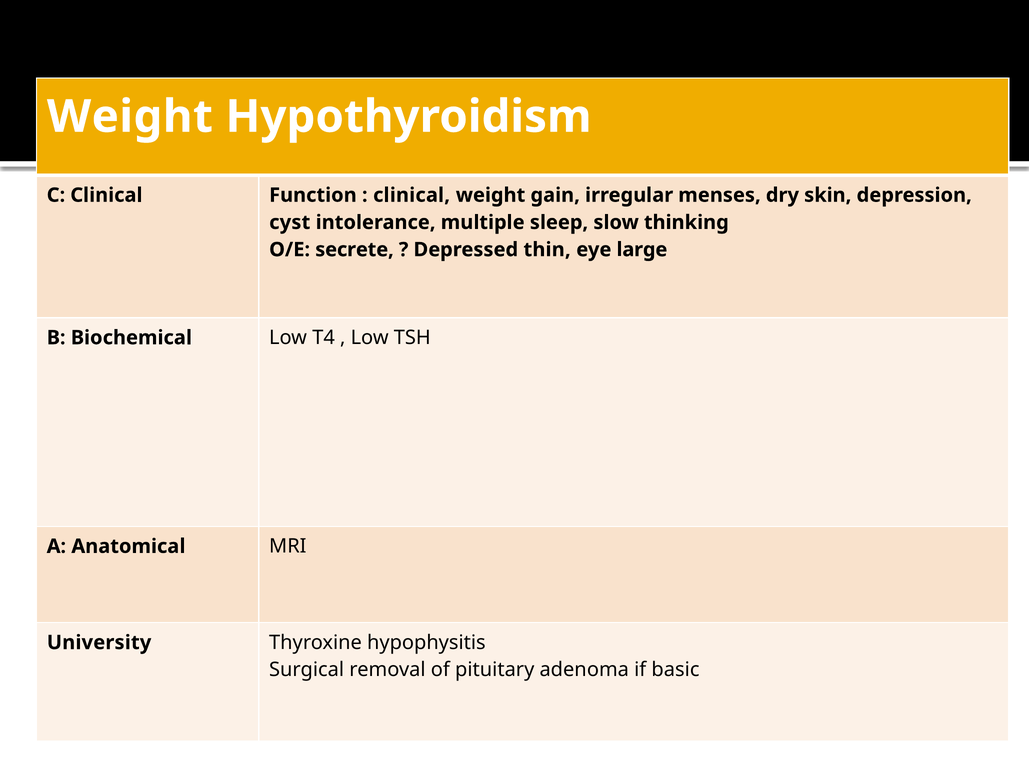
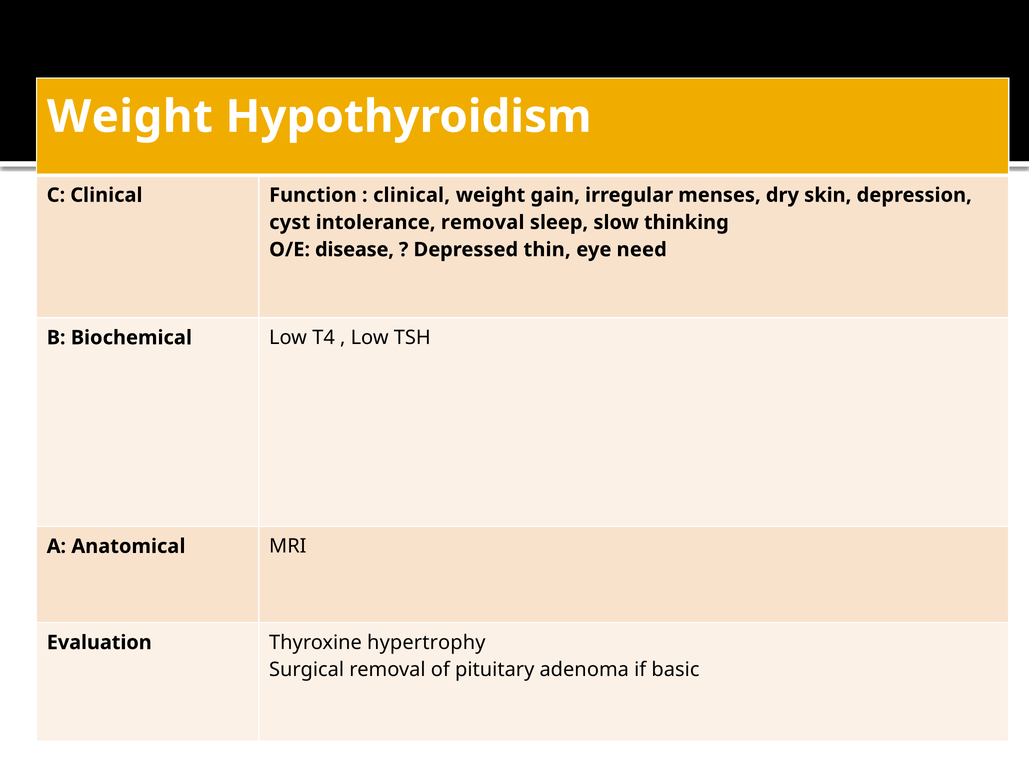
intolerance multiple: multiple -> removal
secrete: secrete -> disease
large: large -> need
University: University -> Evaluation
hypophysitis: hypophysitis -> hypertrophy
